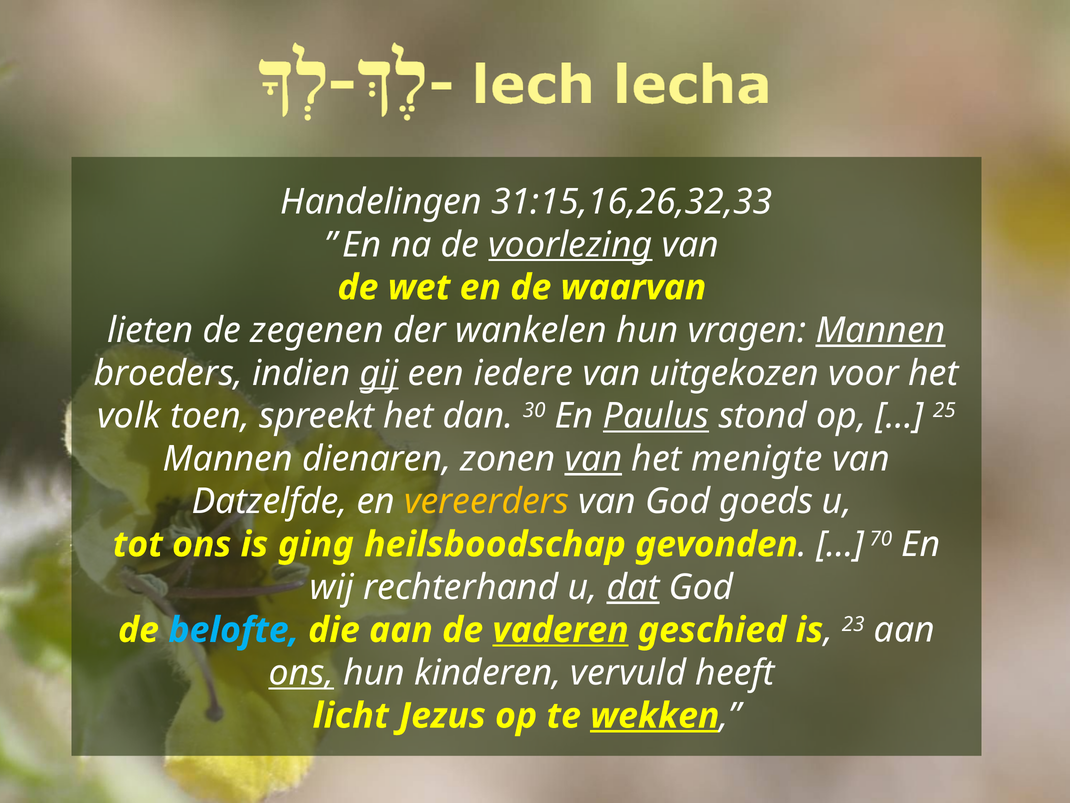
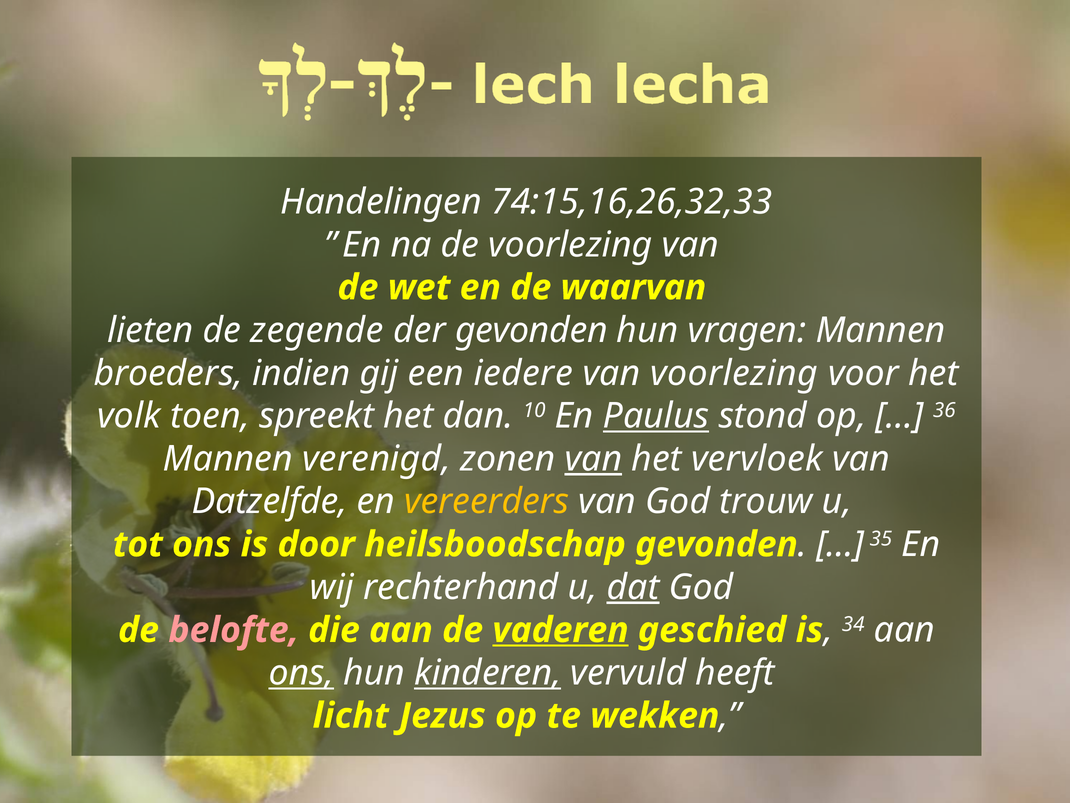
31:15,16,26,32,33: 31:15,16,26,32,33 -> 74:15,16,26,32,33
voorlezing at (570, 245) underline: present -> none
zegenen: zegenen -> zegende
der wankelen: wankelen -> gevonden
Mannen at (880, 330) underline: present -> none
gij underline: present -> none
van uitgekozen: uitgekozen -> voorlezing
30: 30 -> 10
25: 25 -> 36
dienaren: dienaren -> verenigd
menigte: menigte -> vervloek
goeds: goeds -> trouw
ging: ging -> door
70: 70 -> 35
belofte colour: light blue -> pink
23: 23 -> 34
kinderen underline: none -> present
wekken underline: present -> none
